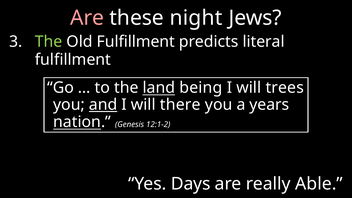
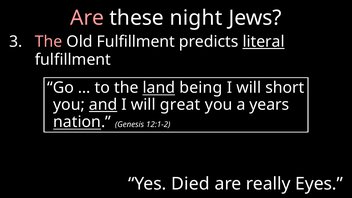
The at (49, 42) colour: light green -> pink
literal underline: none -> present
trees: trees -> short
there: there -> great
Days: Days -> Died
Able: Able -> Eyes
